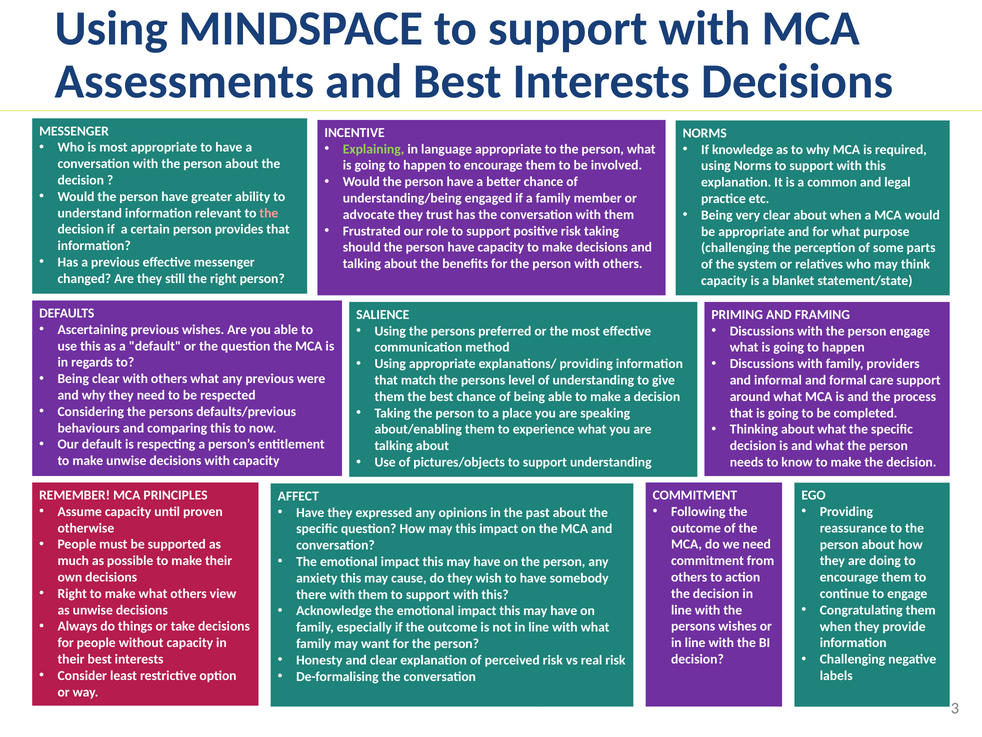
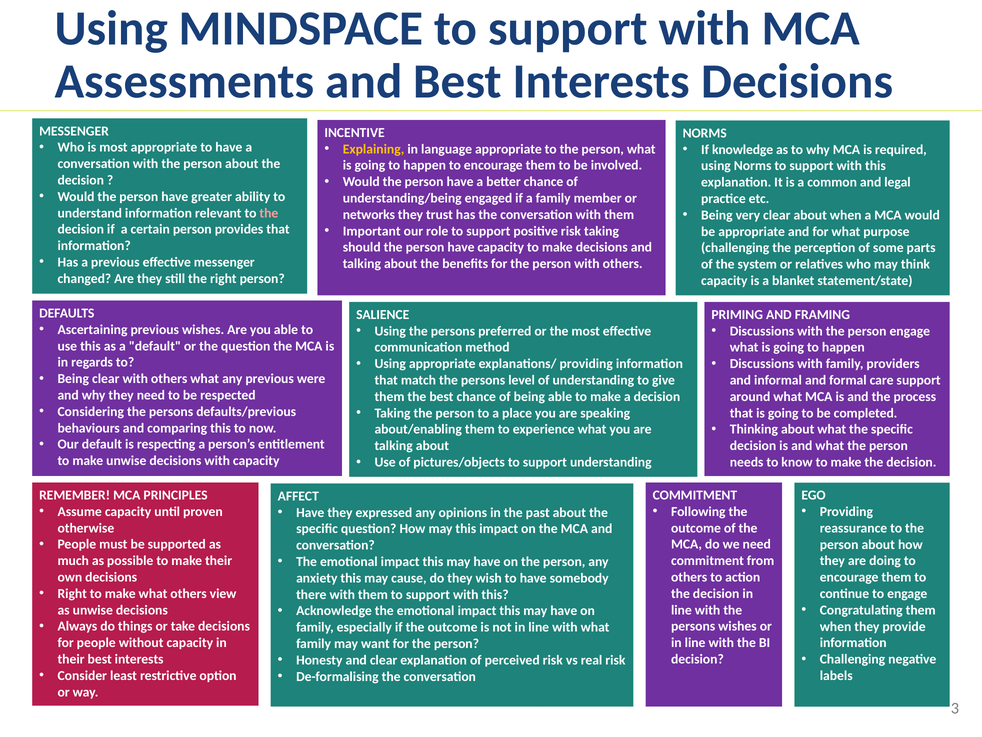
Explaining colour: light green -> yellow
advocate: advocate -> networks
Frustrated: Frustrated -> Important
